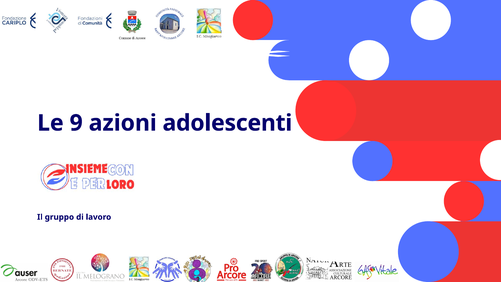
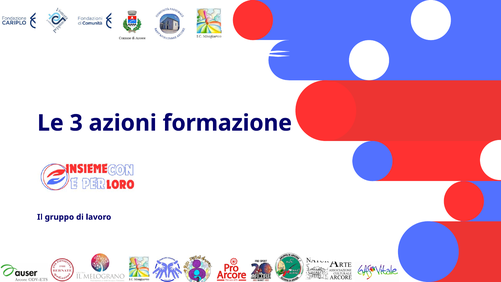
9: 9 -> 3
adolescenti: adolescenti -> formazione
